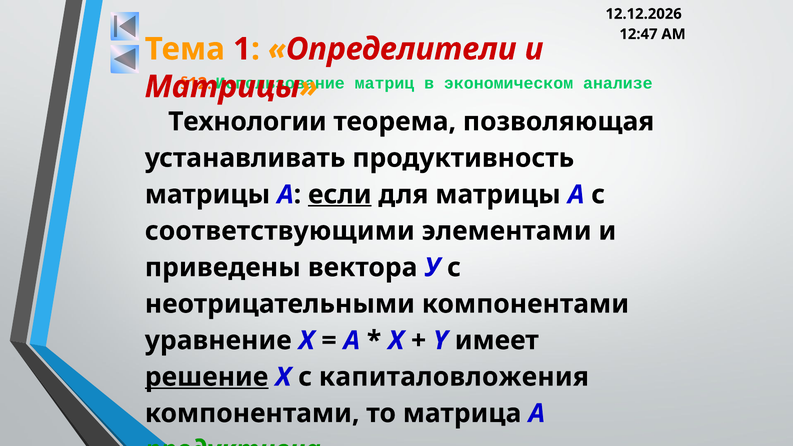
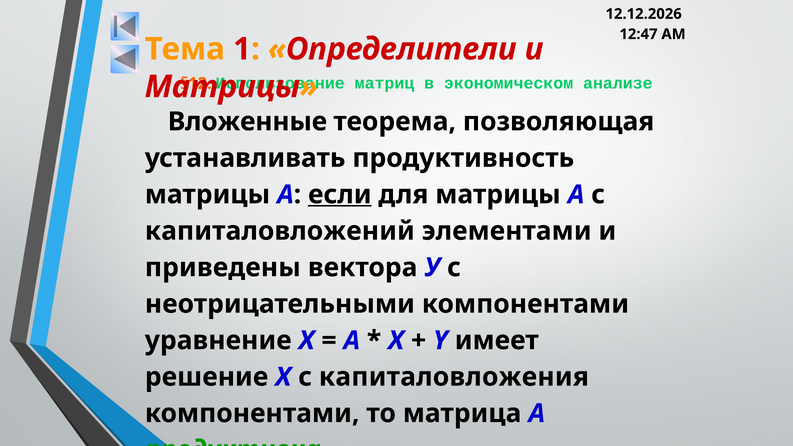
Технологии: Технологии -> Вложенные
соответствующими: соответствующими -> капиталовложений
решение underline: present -> none
